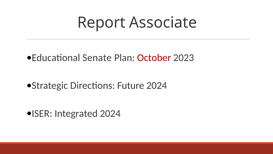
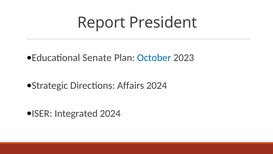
Associate: Associate -> President
October colour: red -> blue
Future: Future -> Affairs
